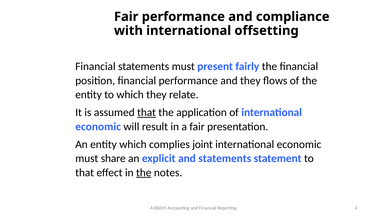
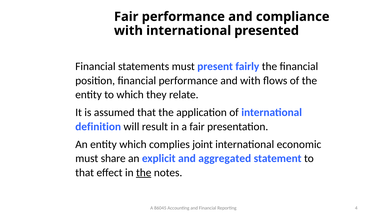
offsetting: offsetting -> presented
and they: they -> with
that at (147, 112) underline: present -> none
economic at (98, 126): economic -> definition
and statements: statements -> aggregated
